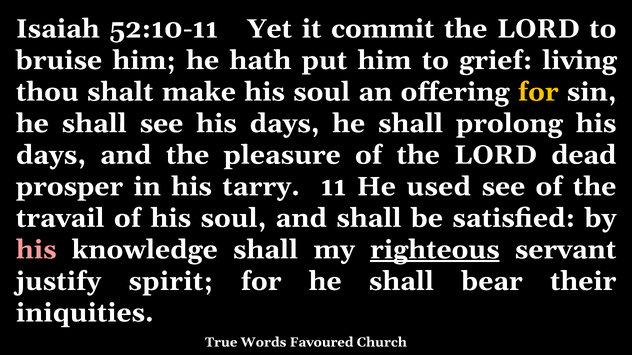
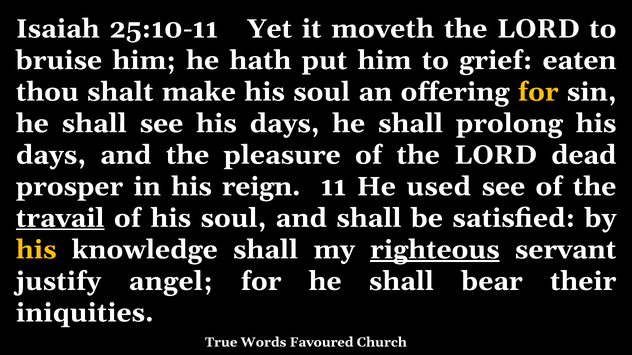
52:10-11: 52:10-11 -> 25:10-11
commit: commit -> moveth
living: living -> eaten
tarry: tarry -> reign
travail underline: none -> present
his at (36, 250) colour: pink -> yellow
spirit: spirit -> angel
